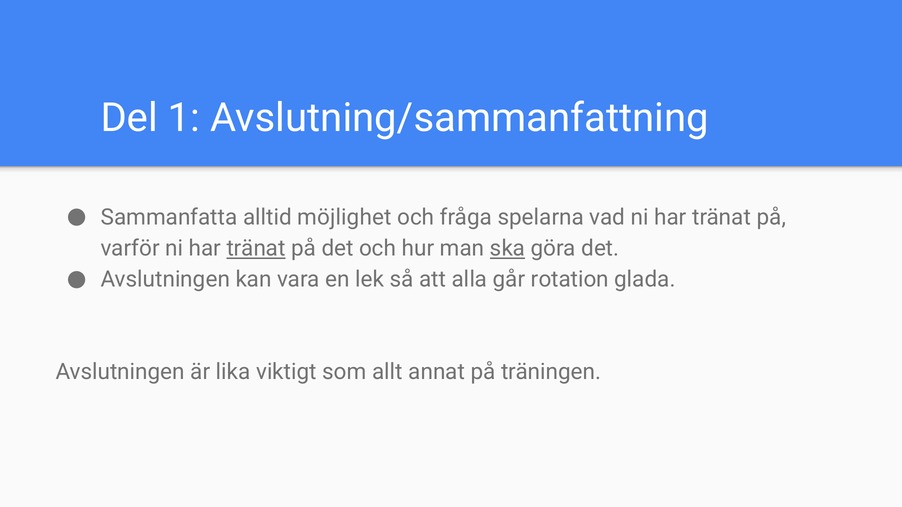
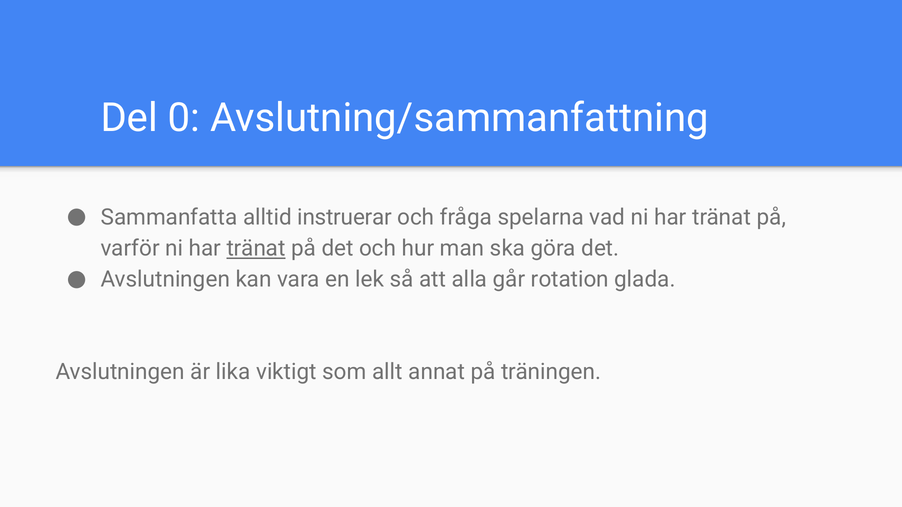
1: 1 -> 0
möjlighet: möjlighet -> instruerar
ska underline: present -> none
